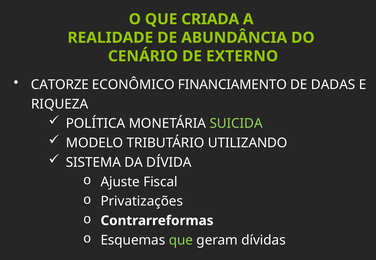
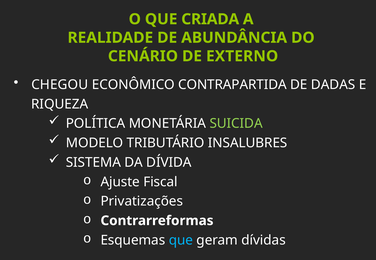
CATORZE: CATORZE -> CHEGOU
FINANCIAMENTO: FINANCIAMENTO -> CONTRAPARTIDA
UTILIZANDO: UTILIZANDO -> INSALUBRES
que at (181, 240) colour: light green -> light blue
